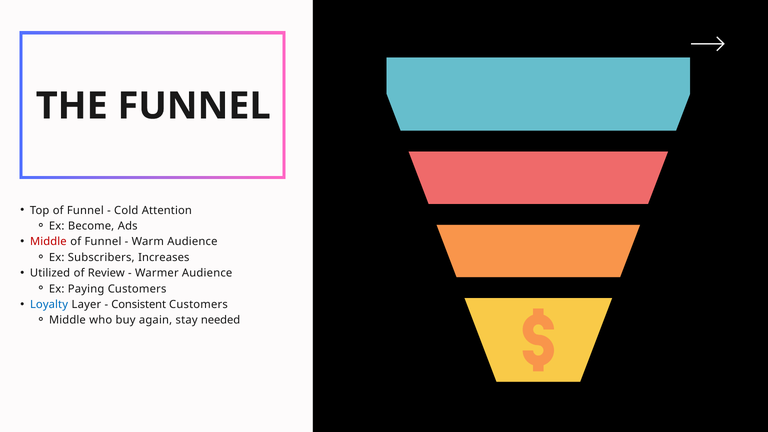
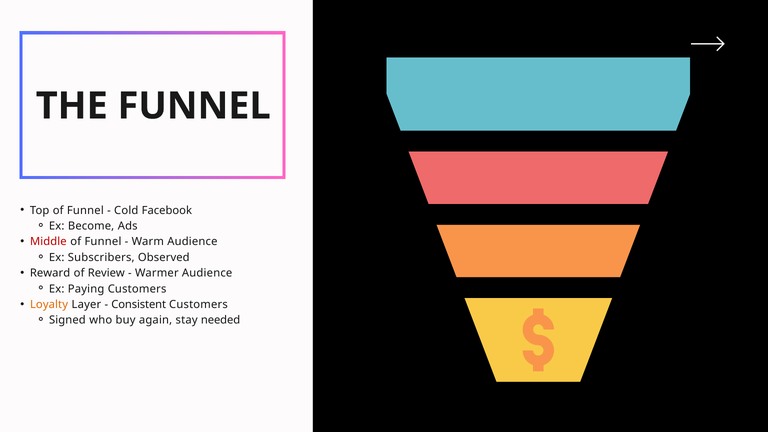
Attention: Attention -> Facebook
Increases: Increases -> Observed
Utilized: Utilized -> Reward
Loyalty colour: blue -> orange
Middle at (67, 320): Middle -> Signed
